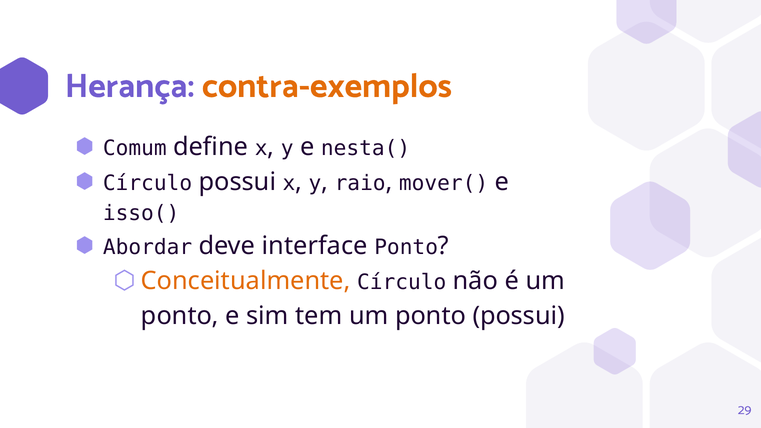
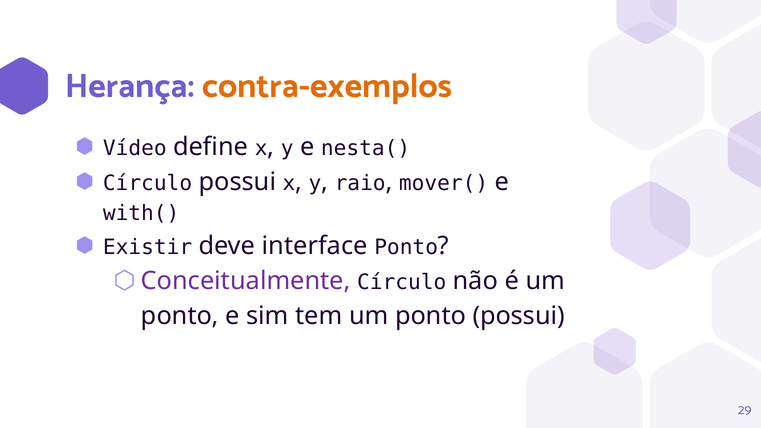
Comum: Comum -> Vídeo
isso(: isso( -> with(
Abordar: Abordar -> Existir
Conceitualmente colour: orange -> purple
